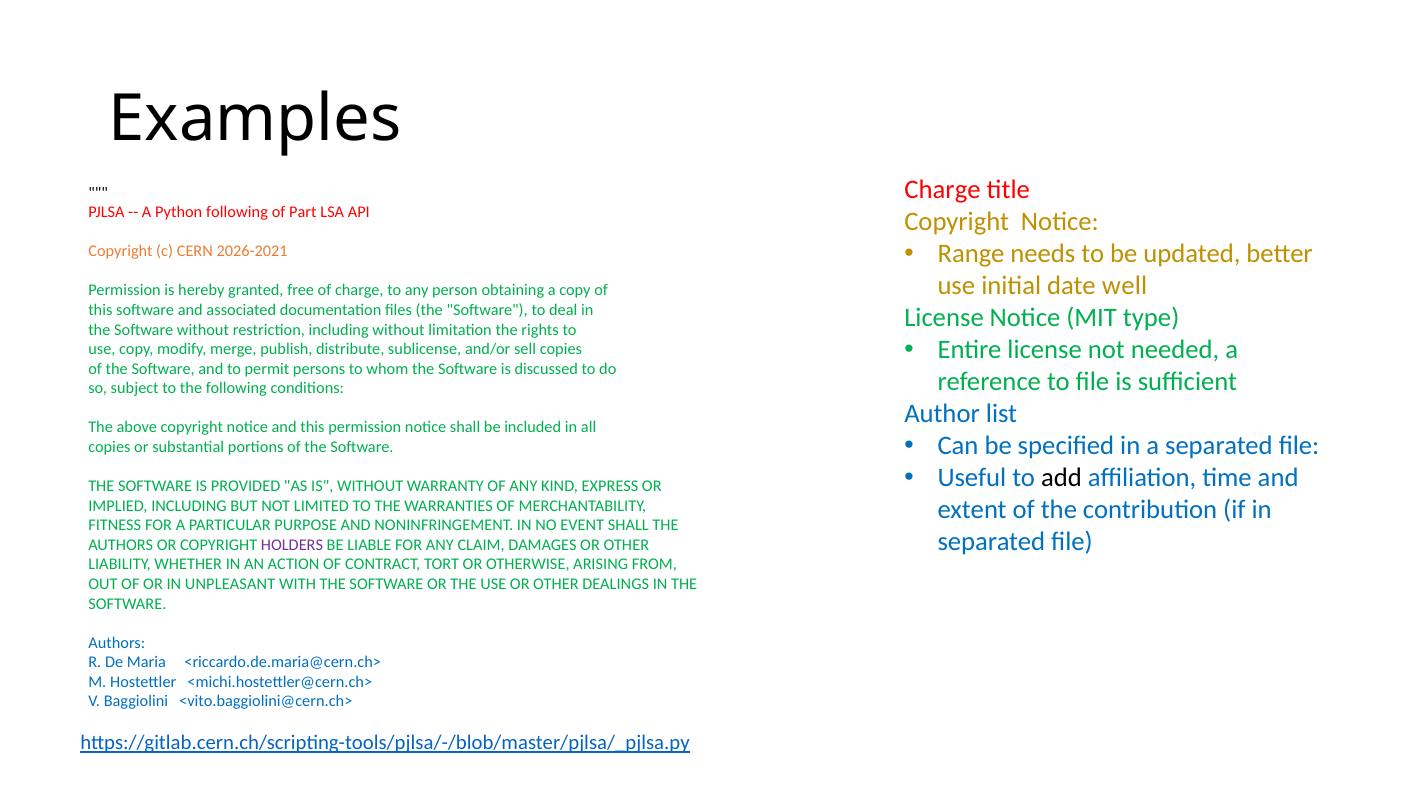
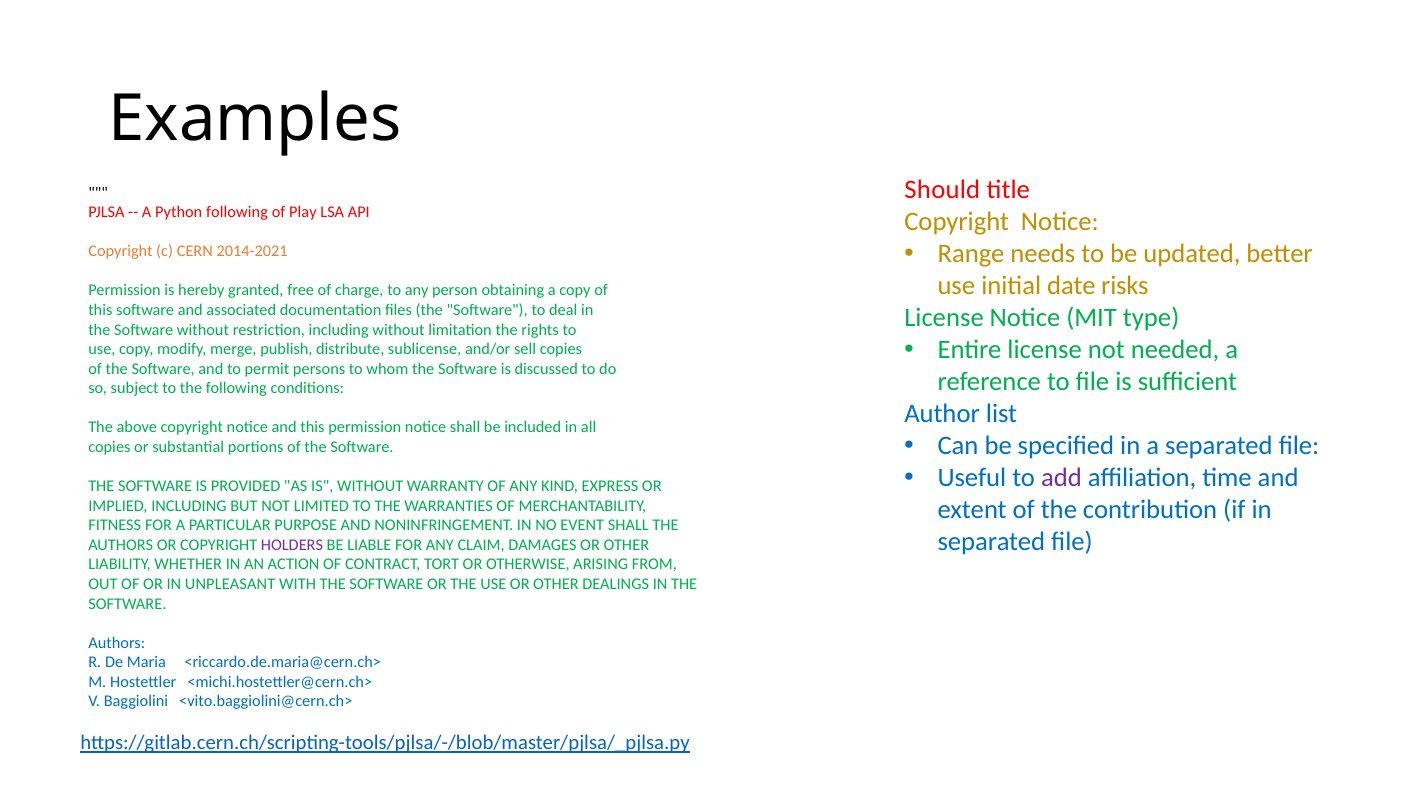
Charge at (942, 190): Charge -> Should
Part: Part -> Play
2026-2021: 2026-2021 -> 2014-2021
well: well -> risks
add colour: black -> purple
